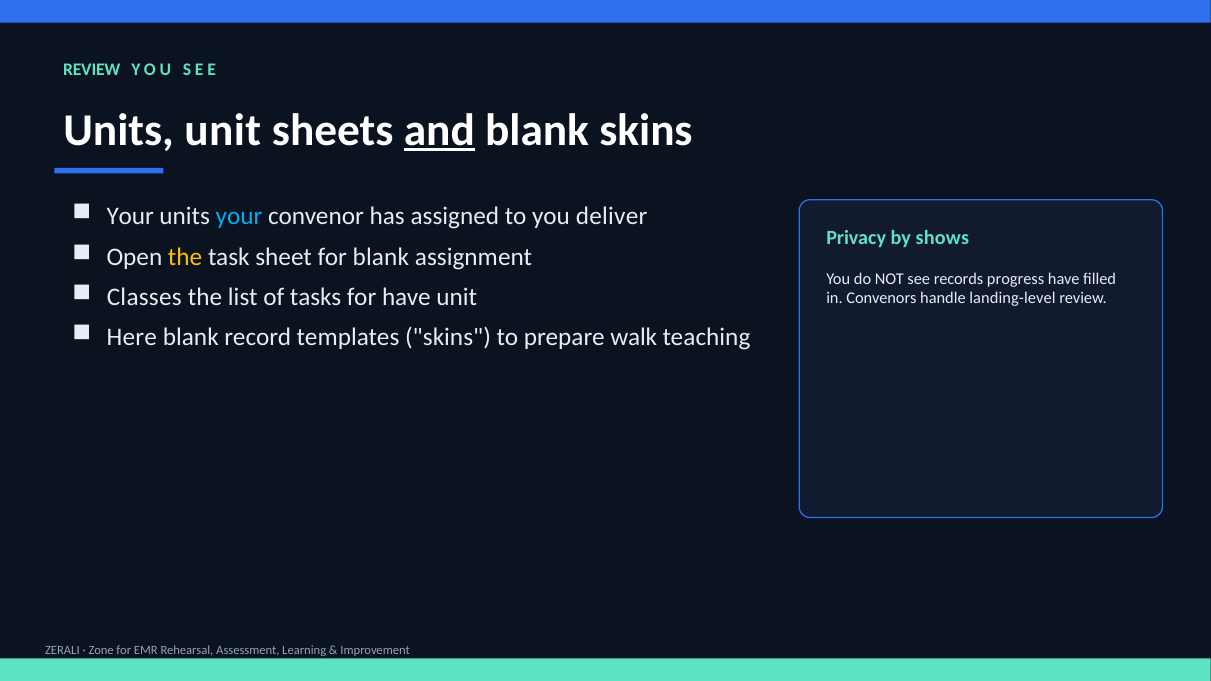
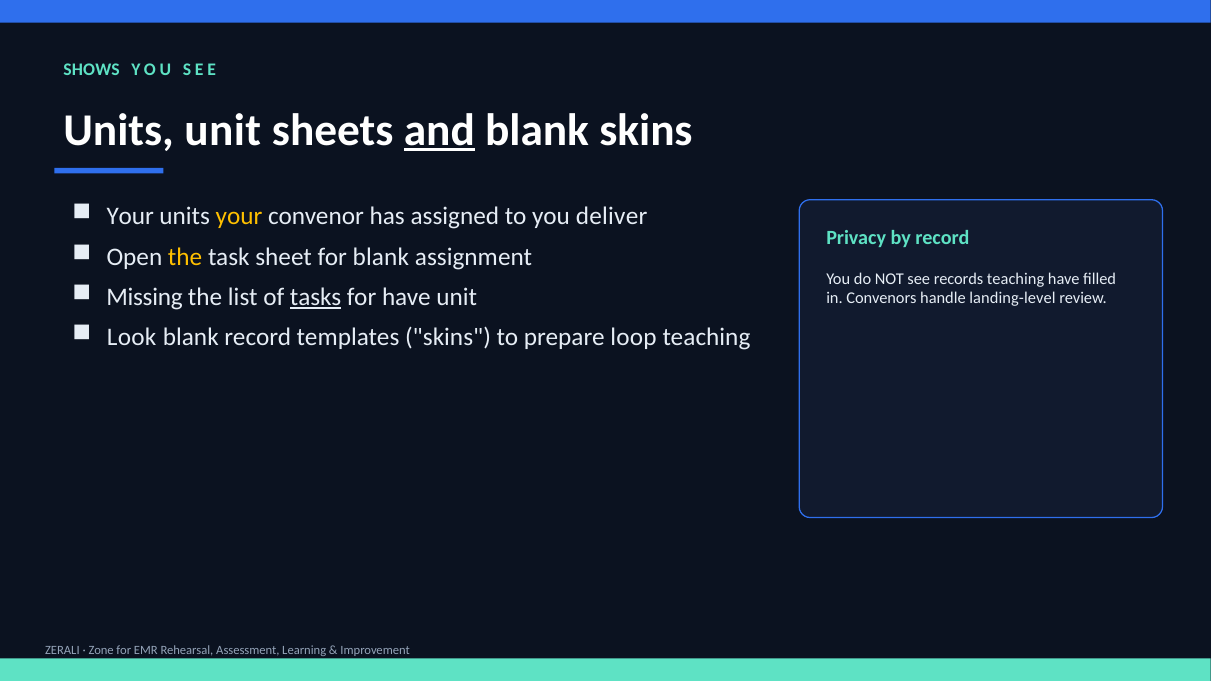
REVIEW at (92, 69): REVIEW -> SHOWS
your at (239, 217) colour: light blue -> yellow
by shows: shows -> record
records progress: progress -> teaching
Classes: Classes -> Missing
tasks underline: none -> present
Here: Here -> Look
walk: walk -> loop
